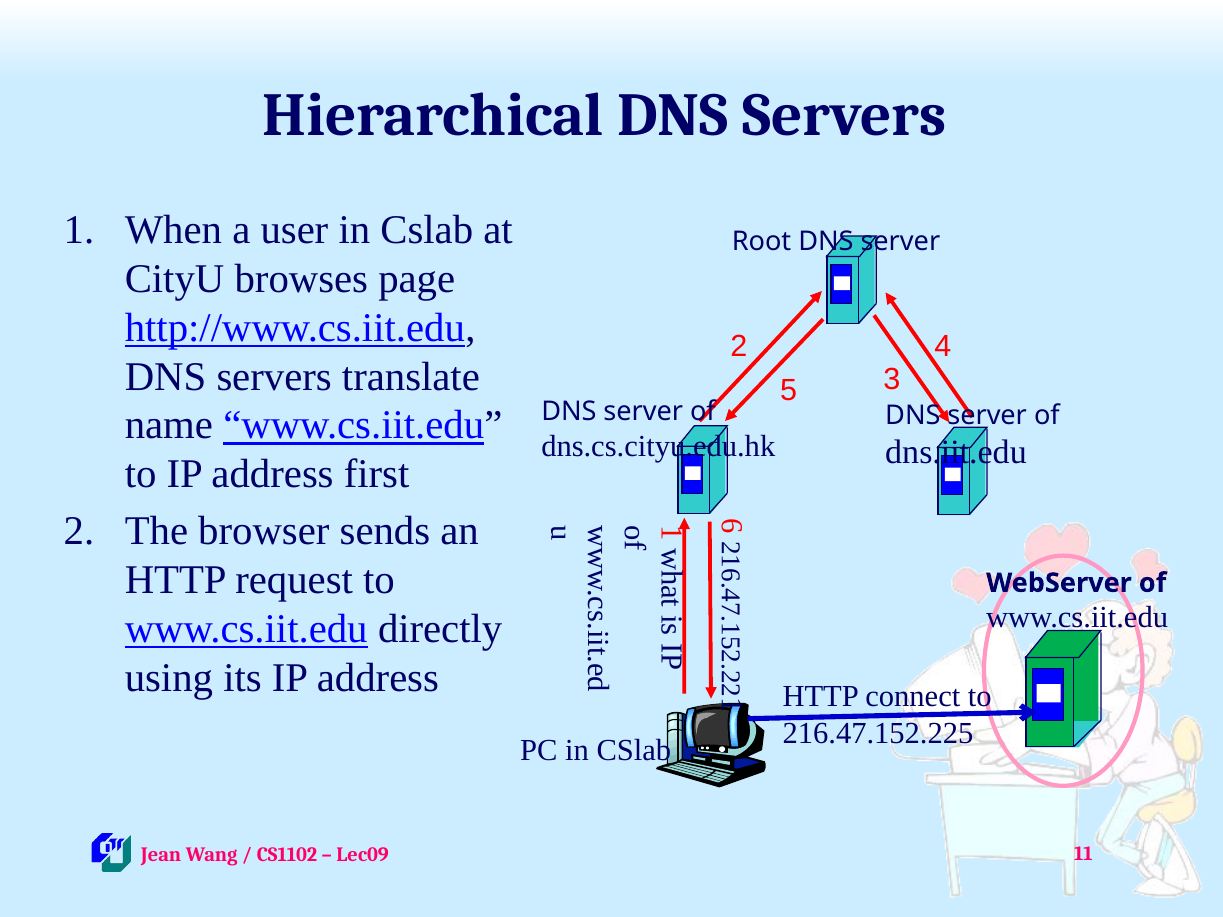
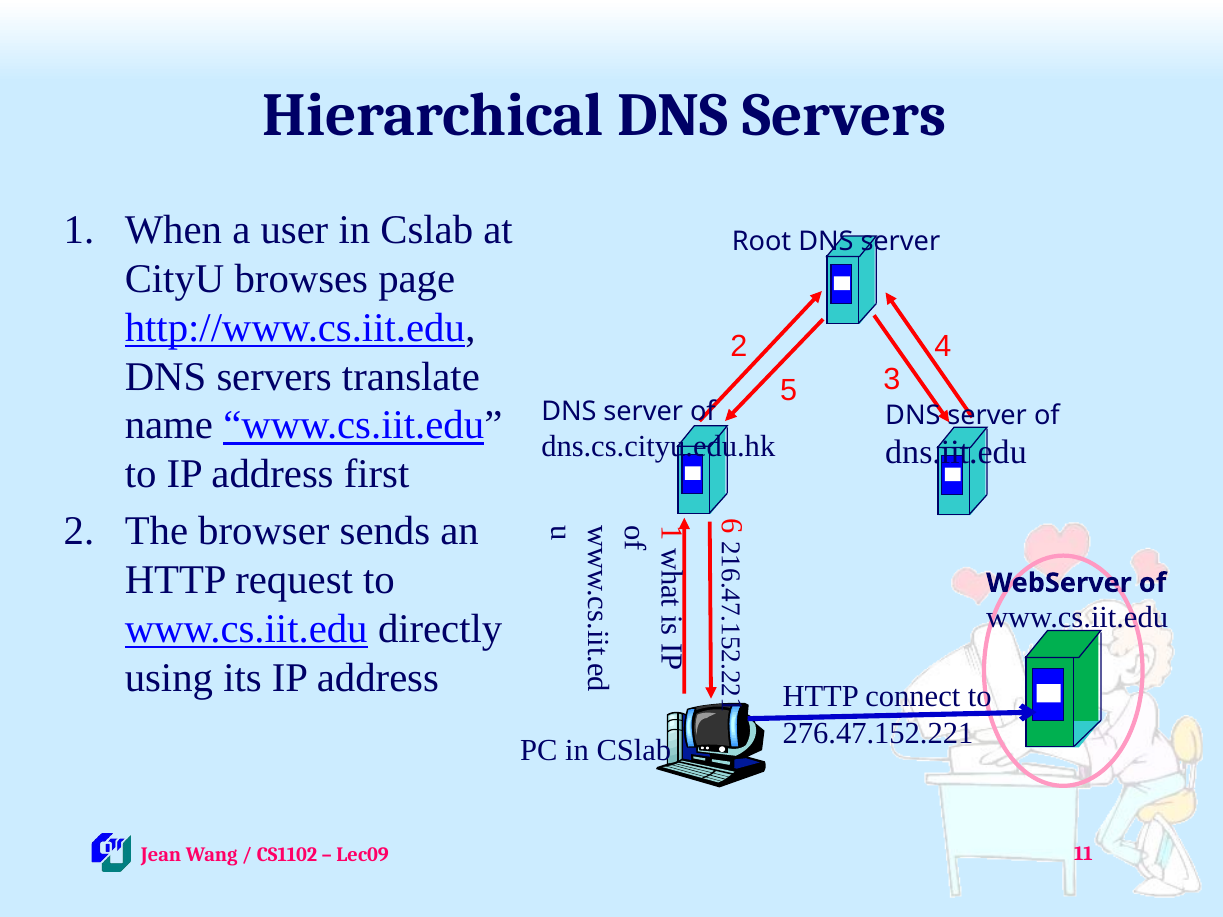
216.47.152.225: 216.47.152.225 -> 276.47.152.221
